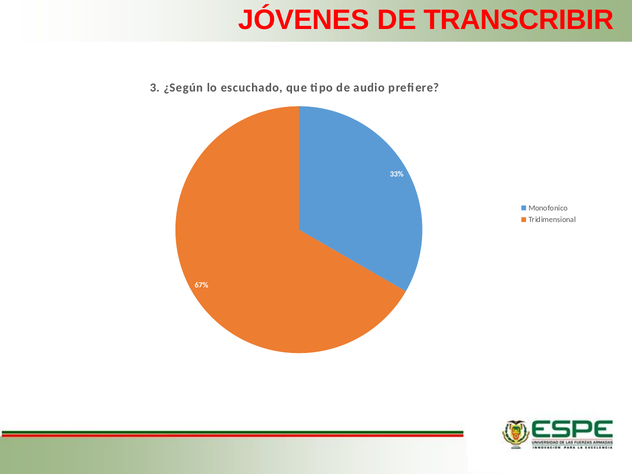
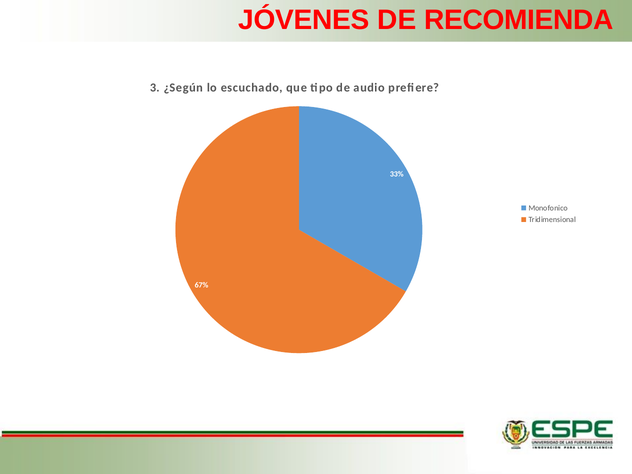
TRANSCRIBIR: TRANSCRIBIR -> RECOMIENDA
